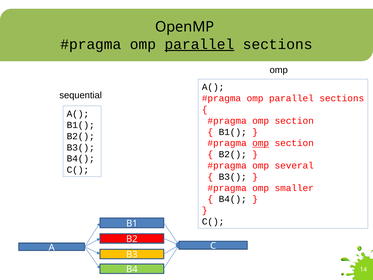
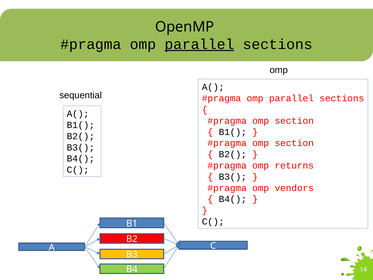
omp at (261, 143) underline: present -> none
several: several -> returns
smaller: smaller -> vendors
